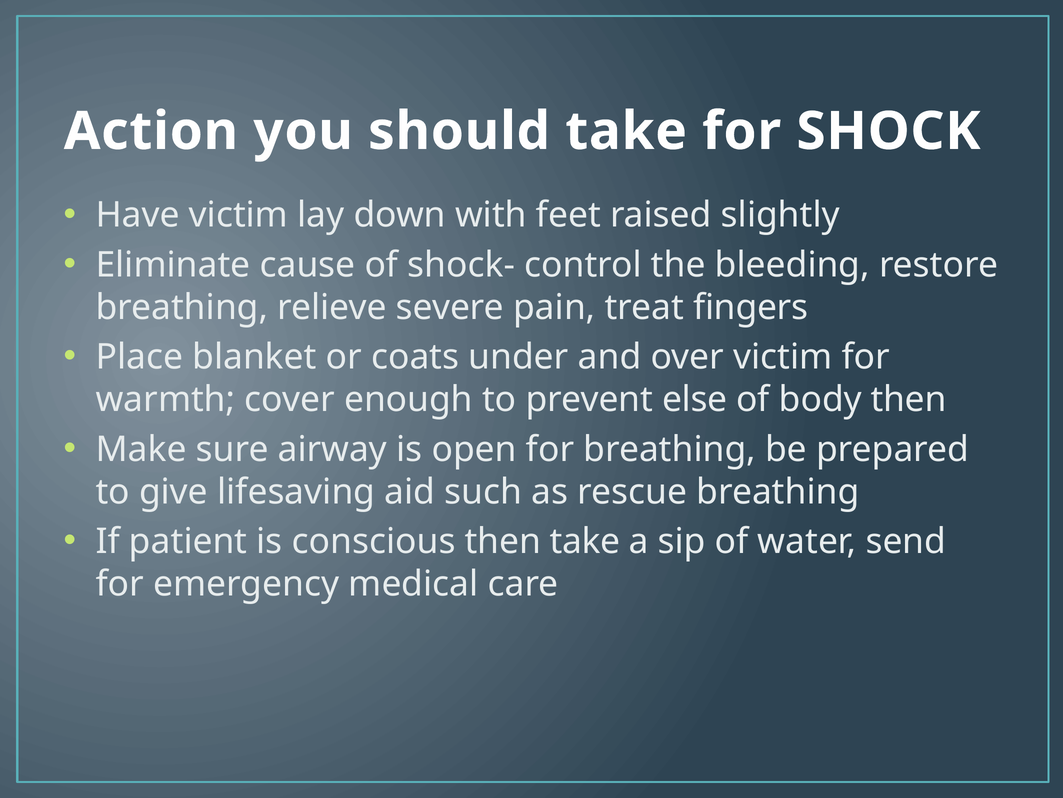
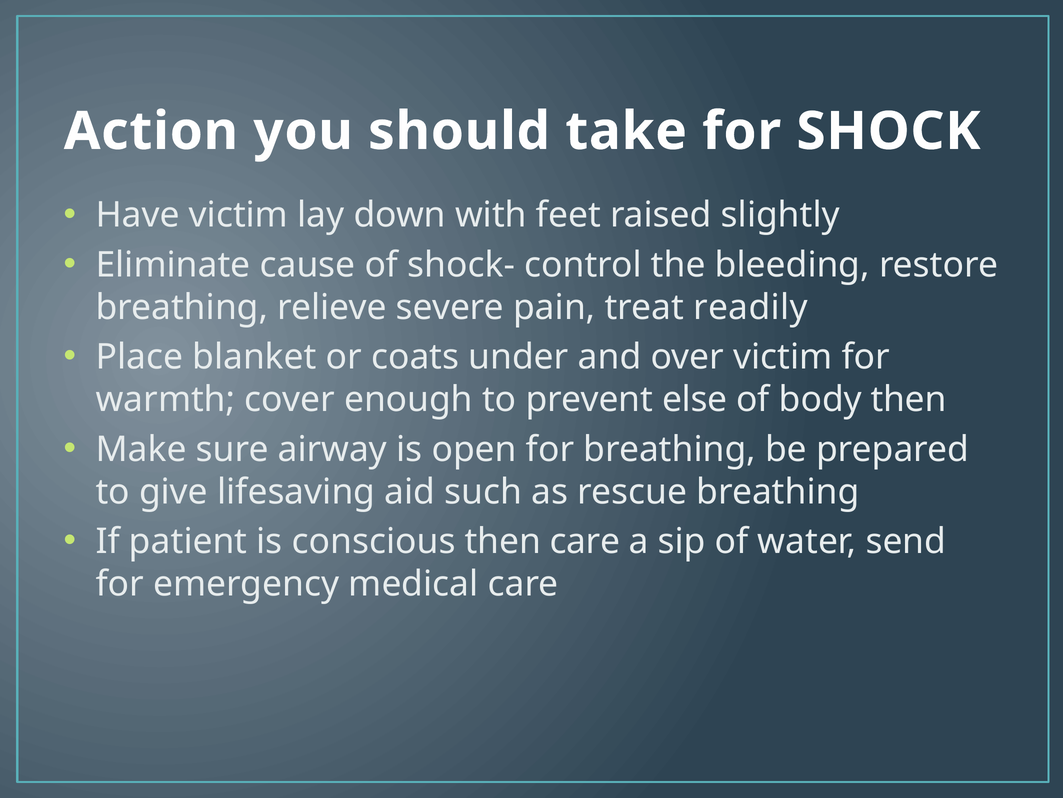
fingers: fingers -> readily
then take: take -> care
